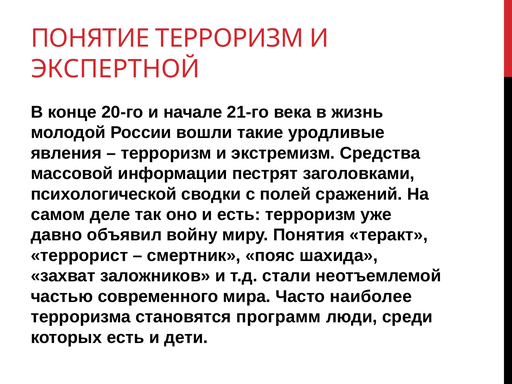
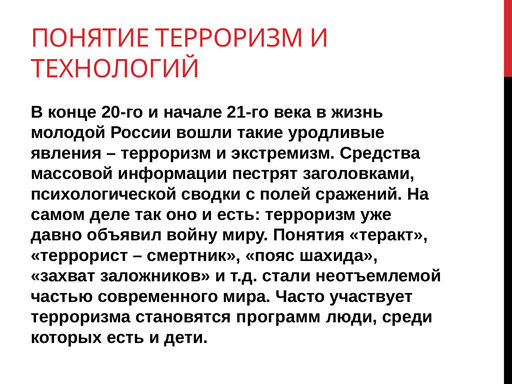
ЭКСПЕРТНОЙ: ЭКСПЕРТНОЙ -> ТЕХНОЛОГИЙ
наиболее: наиболее -> участвует
